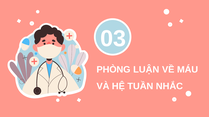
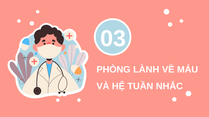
LUẬN: LUẬN -> LÀNH
